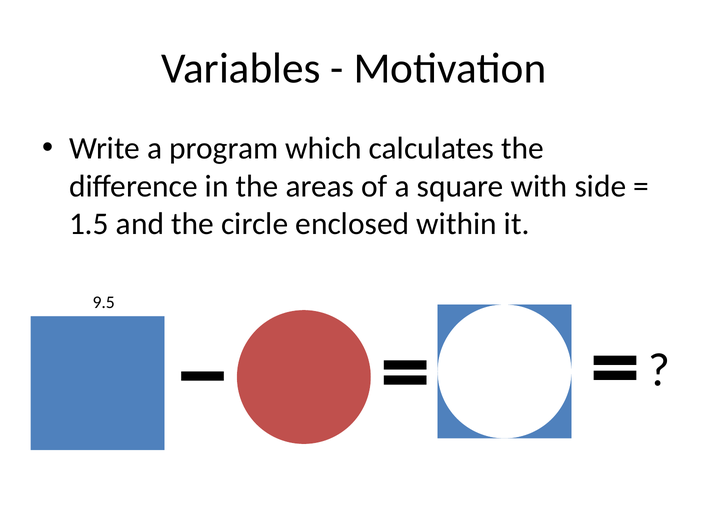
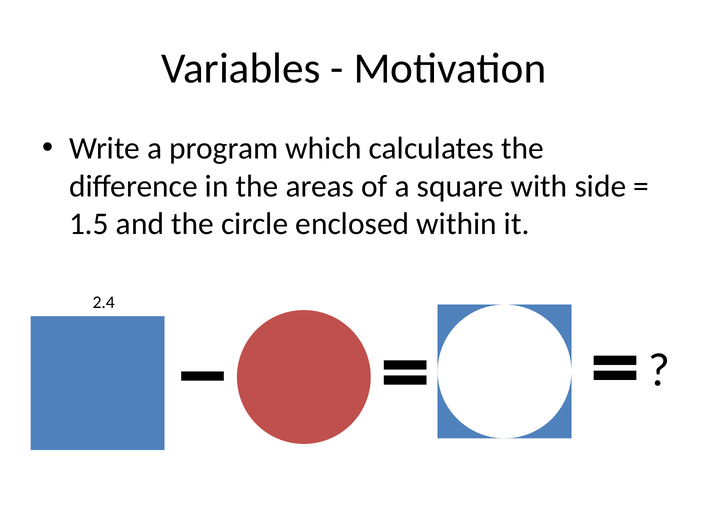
9.5: 9.5 -> 2.4
